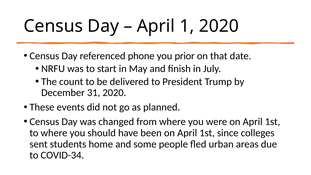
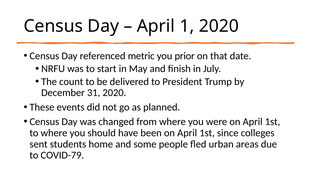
phone: phone -> metric
COVID-34: COVID-34 -> COVID-79
